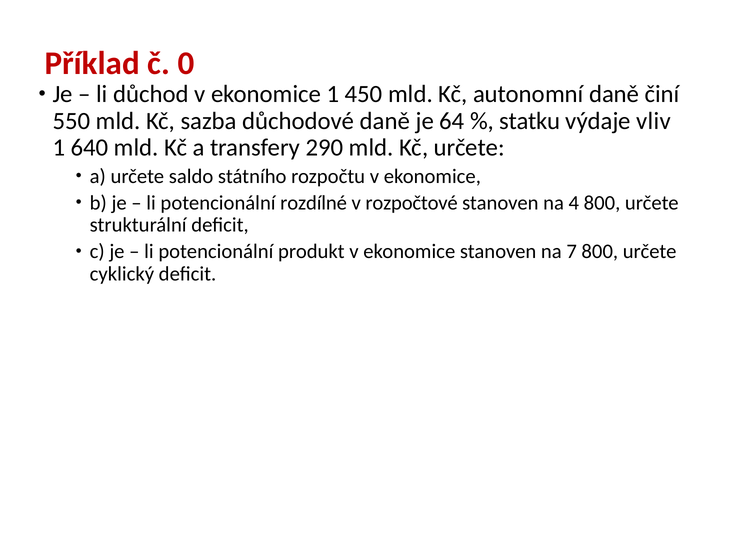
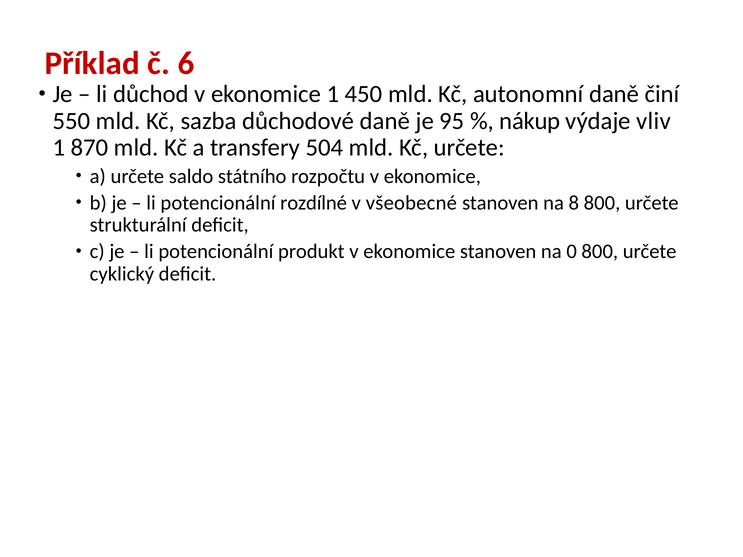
0: 0 -> 6
64: 64 -> 95
statku: statku -> nákup
640: 640 -> 870
290: 290 -> 504
rozpočtové: rozpočtové -> všeobecné
4: 4 -> 8
7: 7 -> 0
